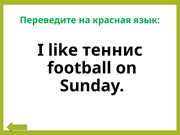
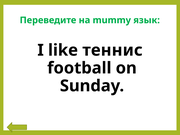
красная: красная -> mummy
